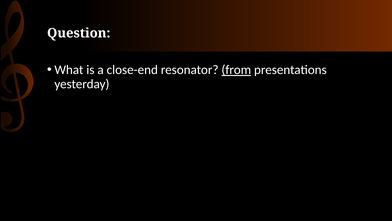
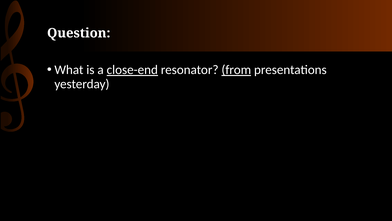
close-end underline: none -> present
